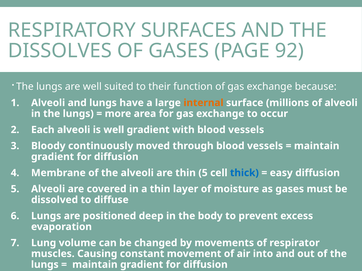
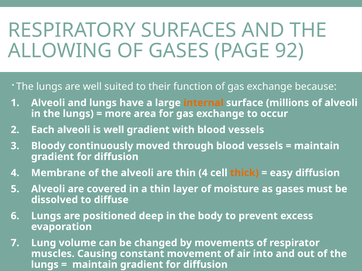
DISSOLVES: DISSOLVES -> ALLOWING
thin 5: 5 -> 4
thick colour: blue -> orange
